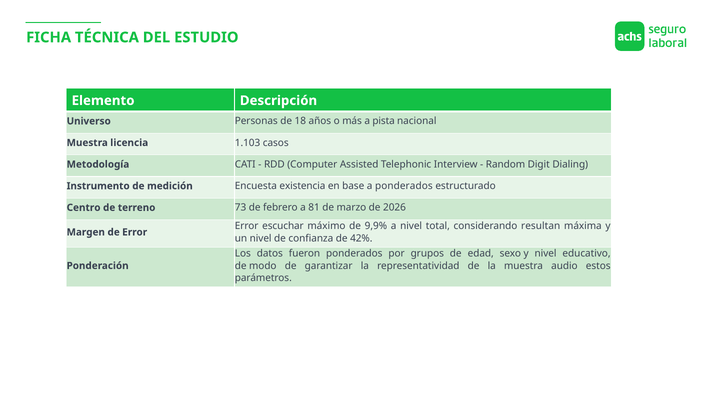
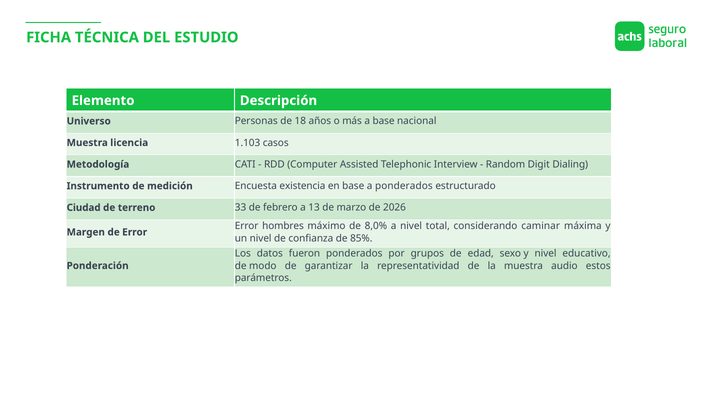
a pista: pista -> base
Centro: Centro -> Ciudad
73: 73 -> 33
81: 81 -> 13
escuchar: escuchar -> hombres
9,9%: 9,9% -> 8,0%
resultan: resultan -> caminar
42%: 42% -> 85%
